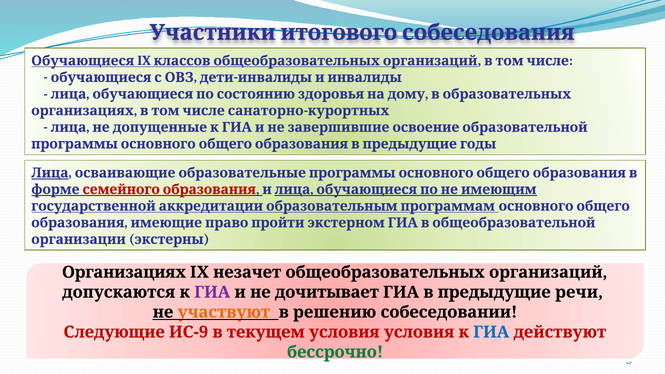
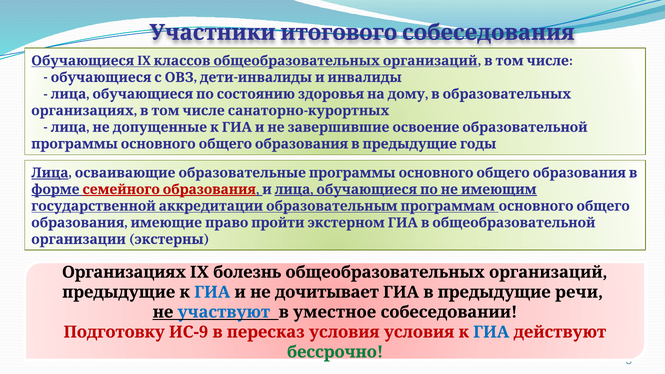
незачет: незачет -> болезнь
допускаются at (119, 292): допускаются -> предыдущие
ГИА at (212, 292) colour: purple -> blue
участвуют colour: orange -> blue
решению: решению -> уместное
Следующие: Следующие -> Подготовку
текущем: текущем -> пересказ
